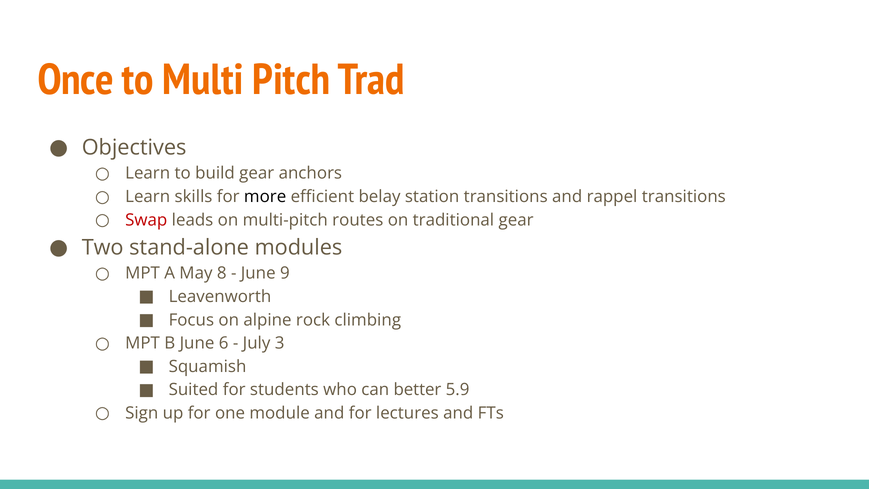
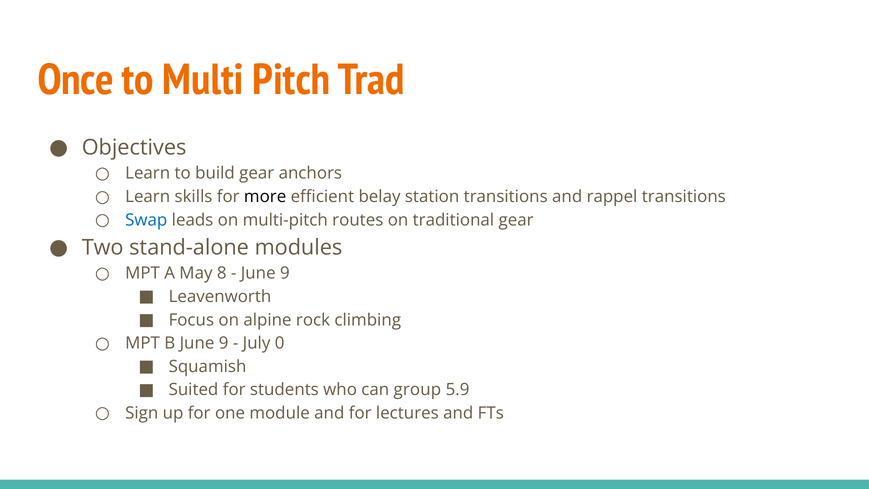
Swap colour: red -> blue
B June 6: 6 -> 9
3: 3 -> 0
better: better -> group
